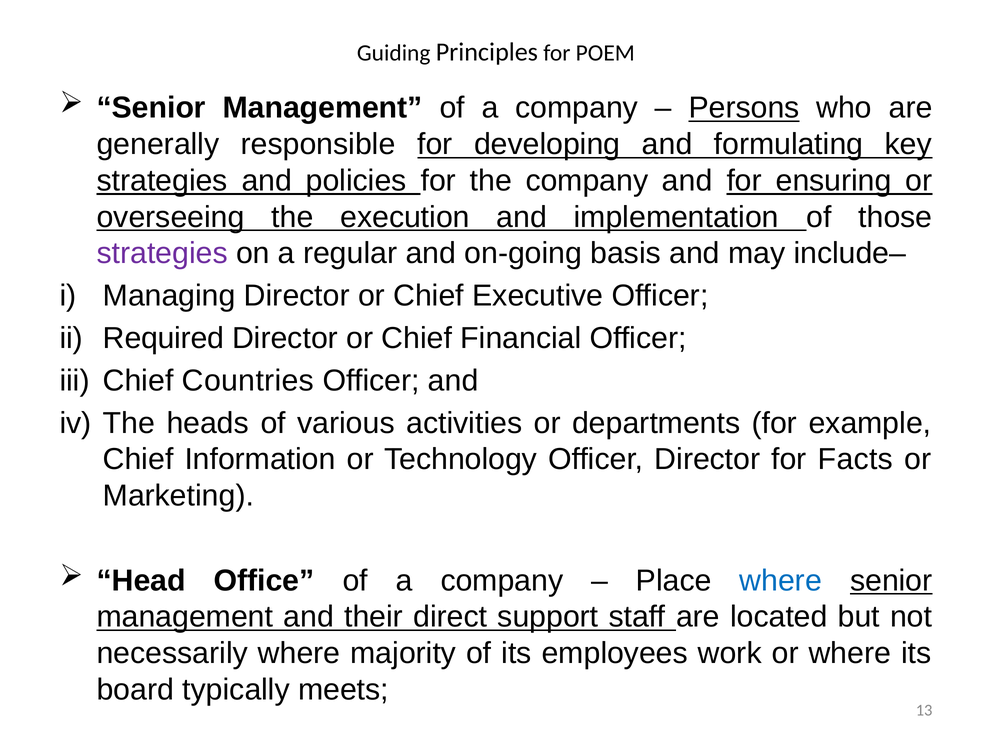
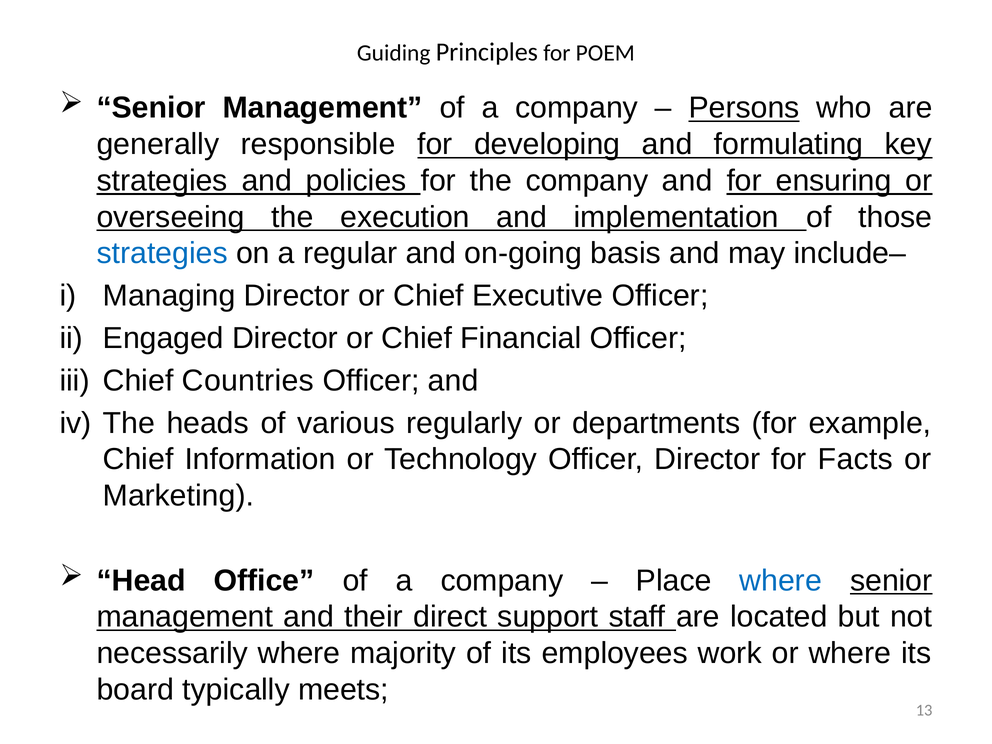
strategies at (162, 253) colour: purple -> blue
Required: Required -> Engaged
activities: activities -> regularly
